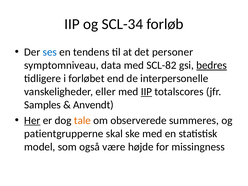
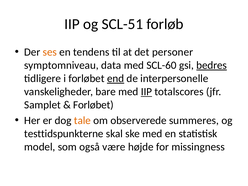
SCL-34: SCL-34 -> SCL-51
ses colour: blue -> orange
SCL-82: SCL-82 -> SCL-60
end underline: none -> present
eller: eller -> bare
Samples: Samples -> Samplet
Anvendt at (93, 105): Anvendt -> Forløbet
Her underline: present -> none
patientgrupperne: patientgrupperne -> testtidspunkterne
